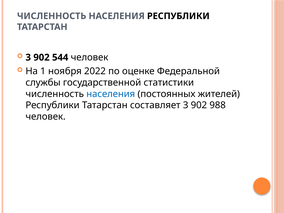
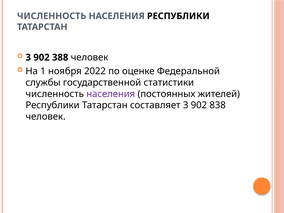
544: 544 -> 388
населения at (111, 94) colour: blue -> purple
988: 988 -> 838
